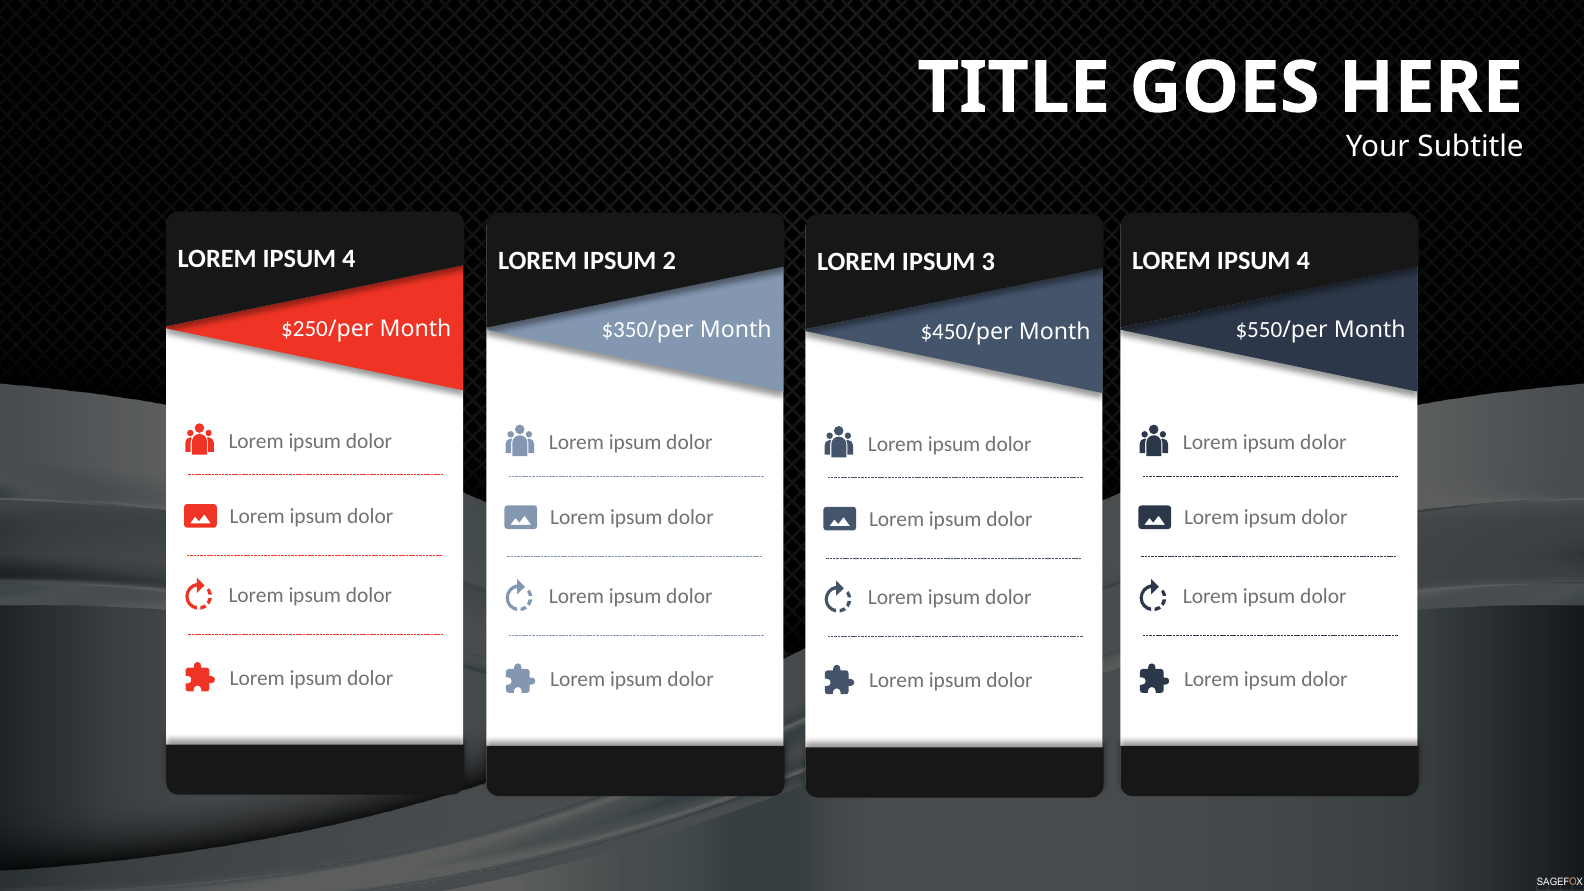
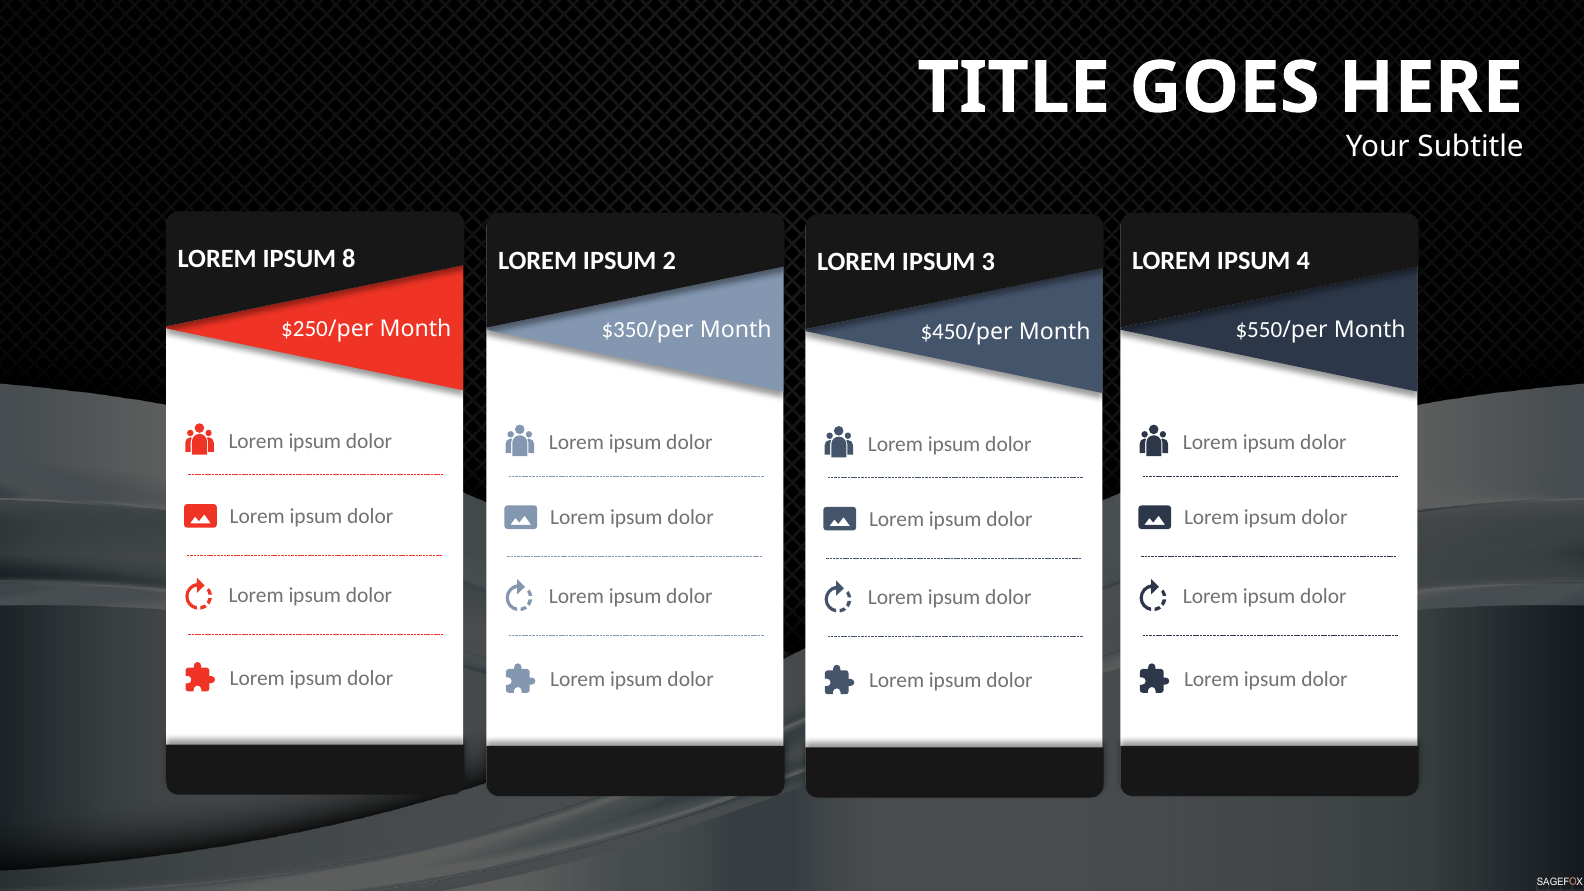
4 at (349, 259): 4 -> 8
